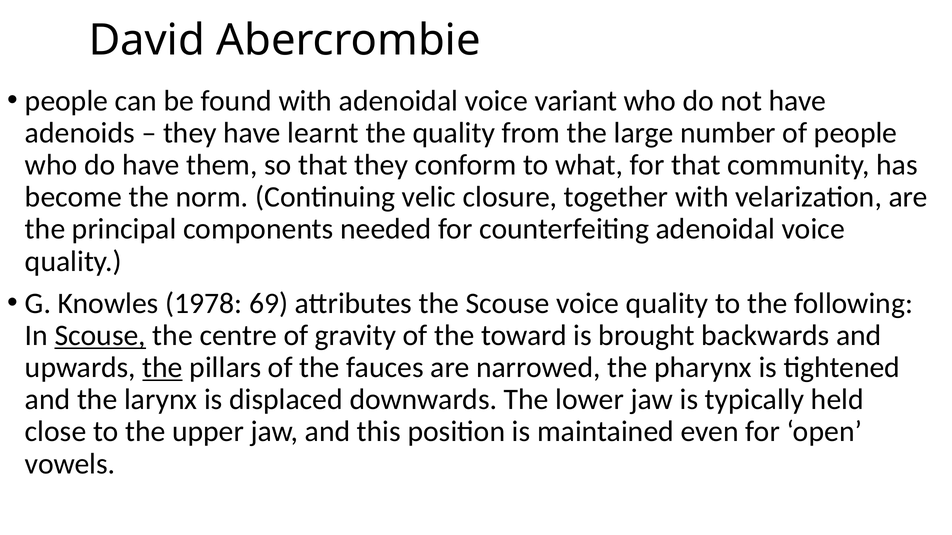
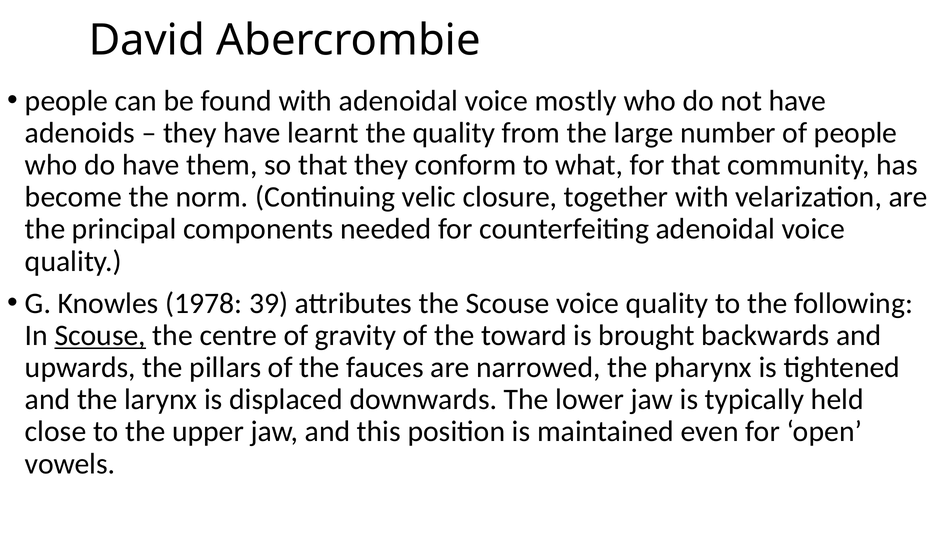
variant: variant -> mostly
69: 69 -> 39
the at (163, 368) underline: present -> none
